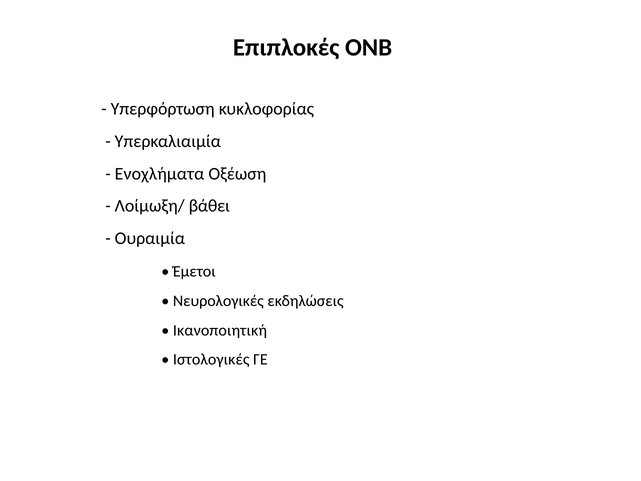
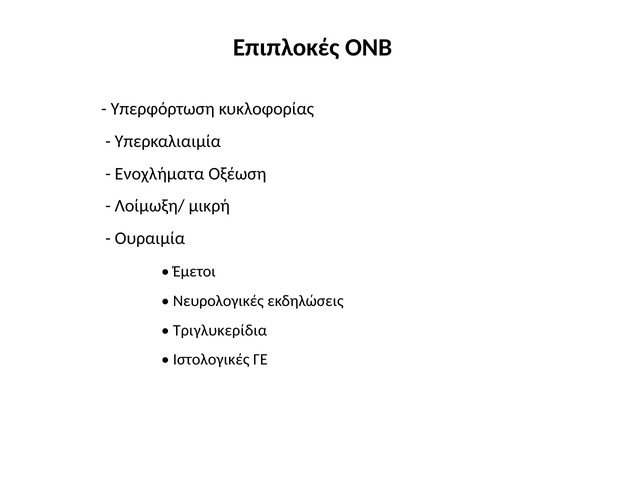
βάθει: βάθει -> μικρή
Ικανοποιητική: Ικανοποιητική -> Τριγλυκερίδια
